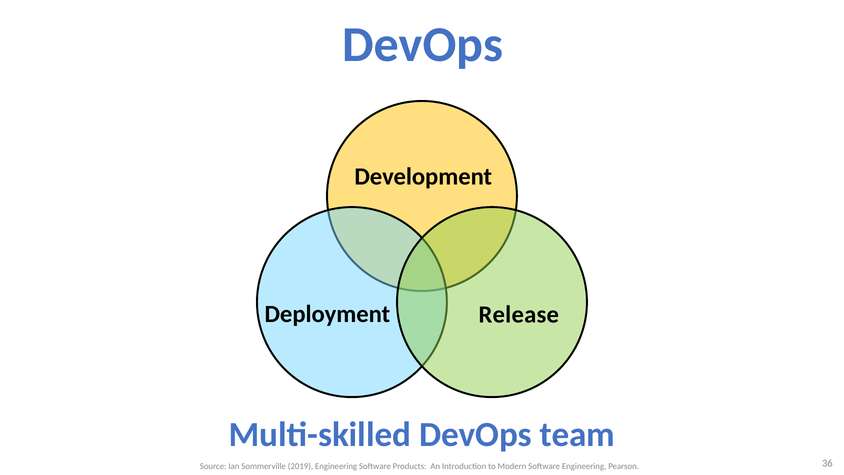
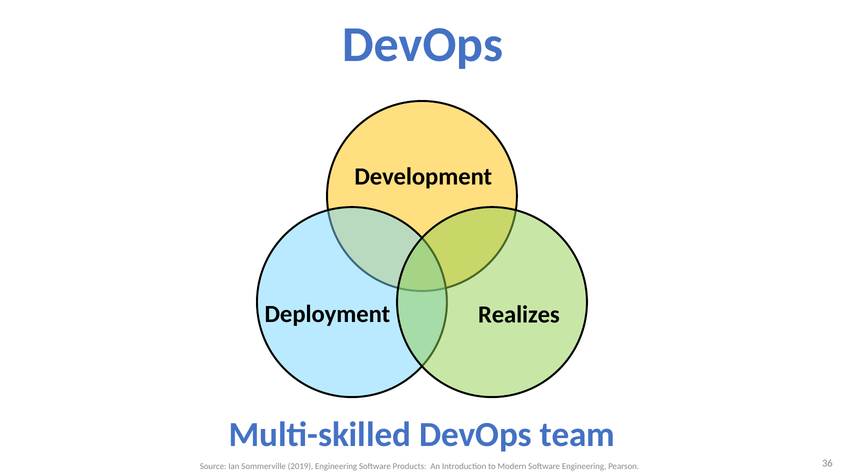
Release: Release -> Realizes
